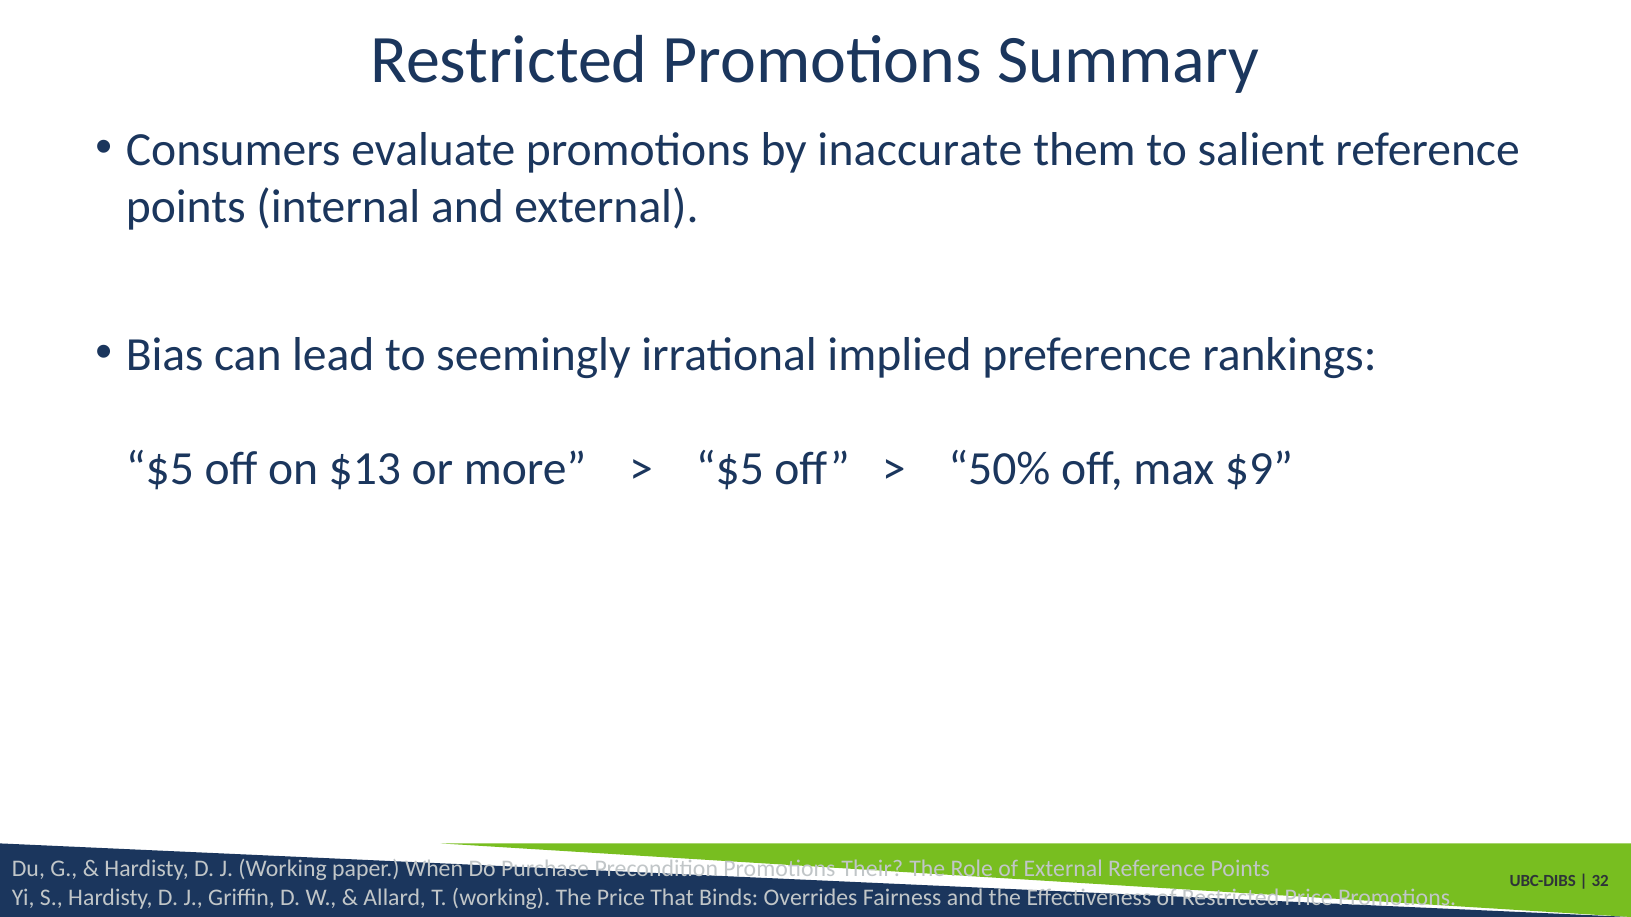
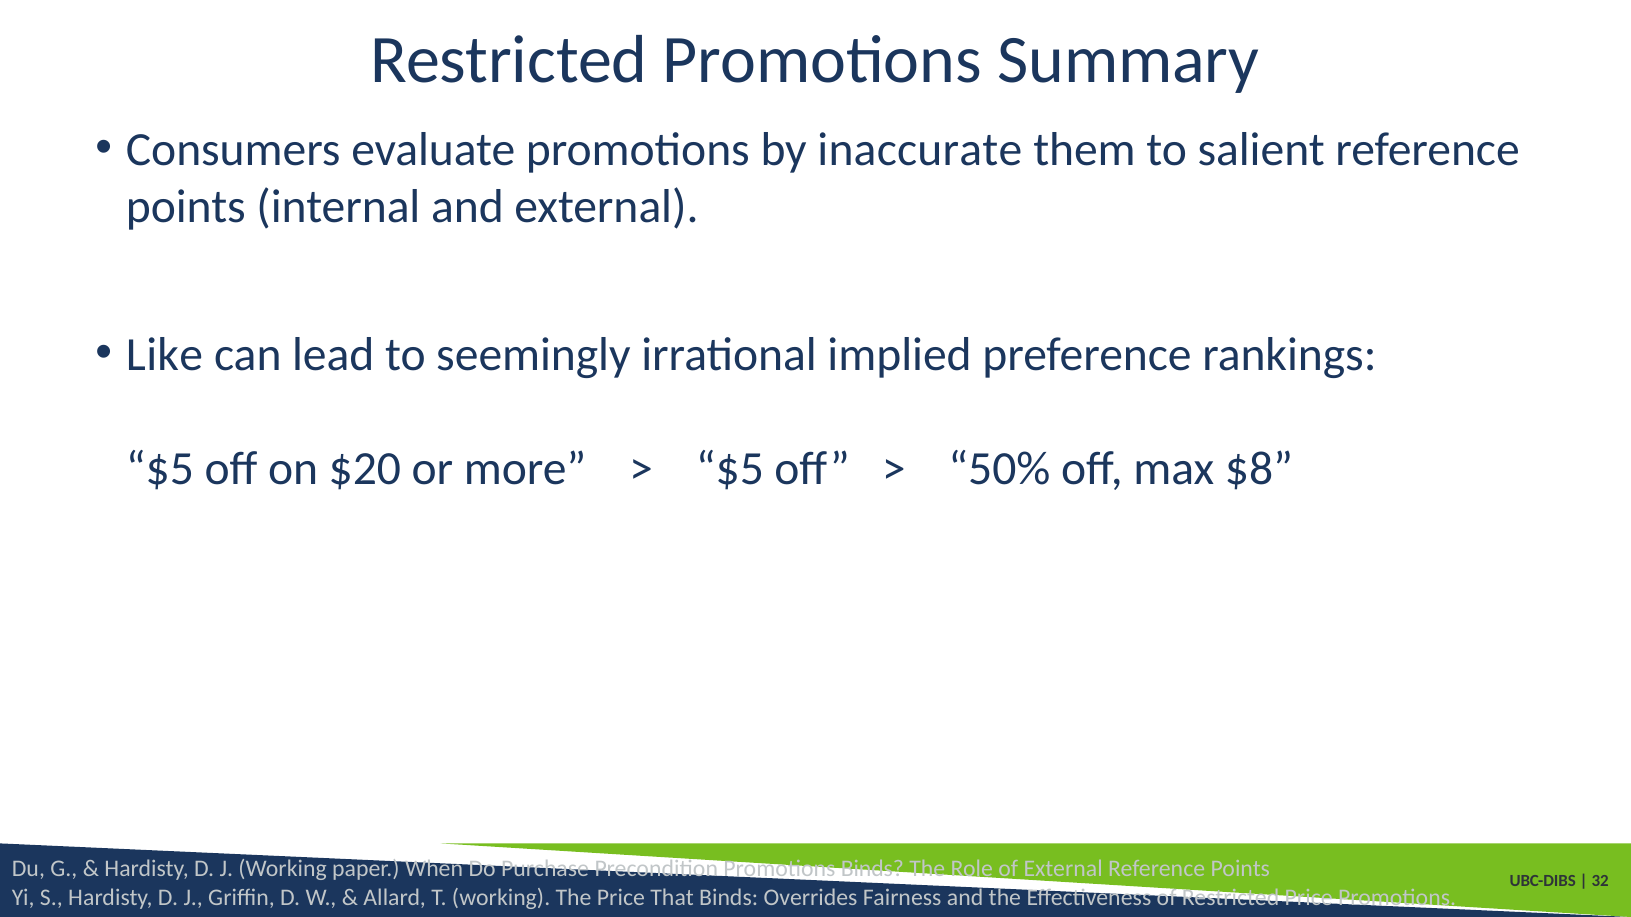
Bias: Bias -> Like
$13: $13 -> $20
$9: $9 -> $8
Promotions Their: Their -> Binds
